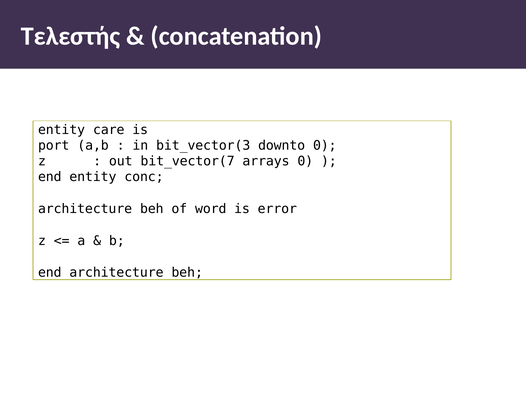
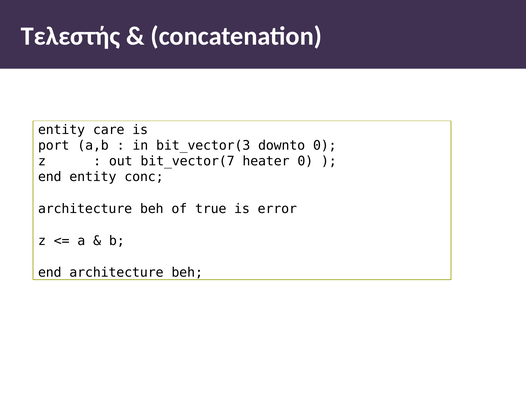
arrays: arrays -> heater
word: word -> true
